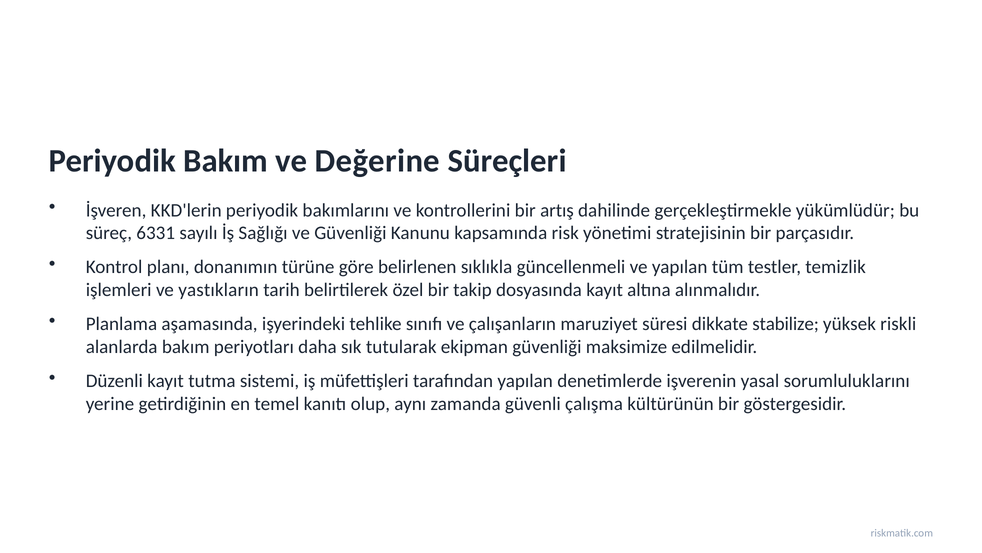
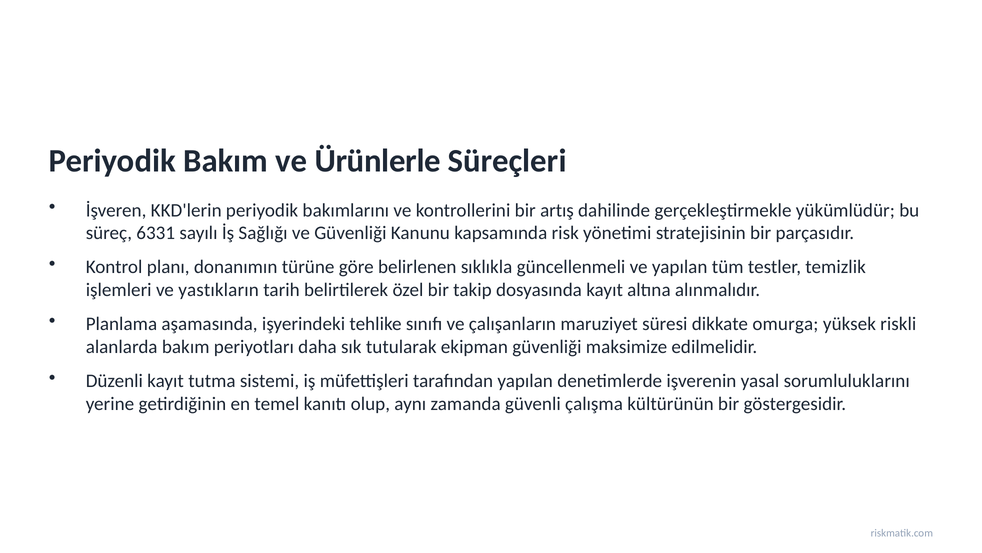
Değerine: Değerine -> Ürünlerle
stabilize: stabilize -> omurga
